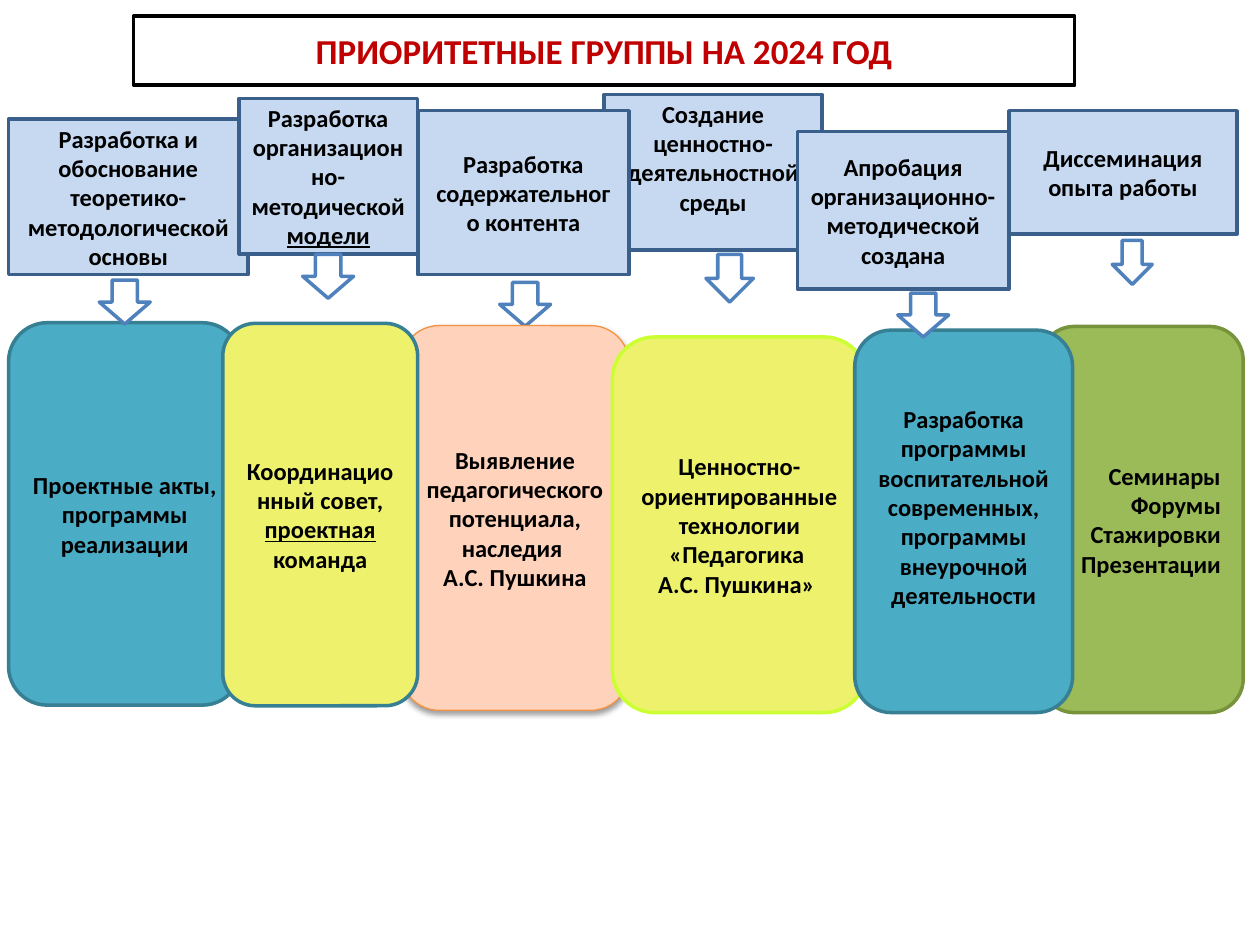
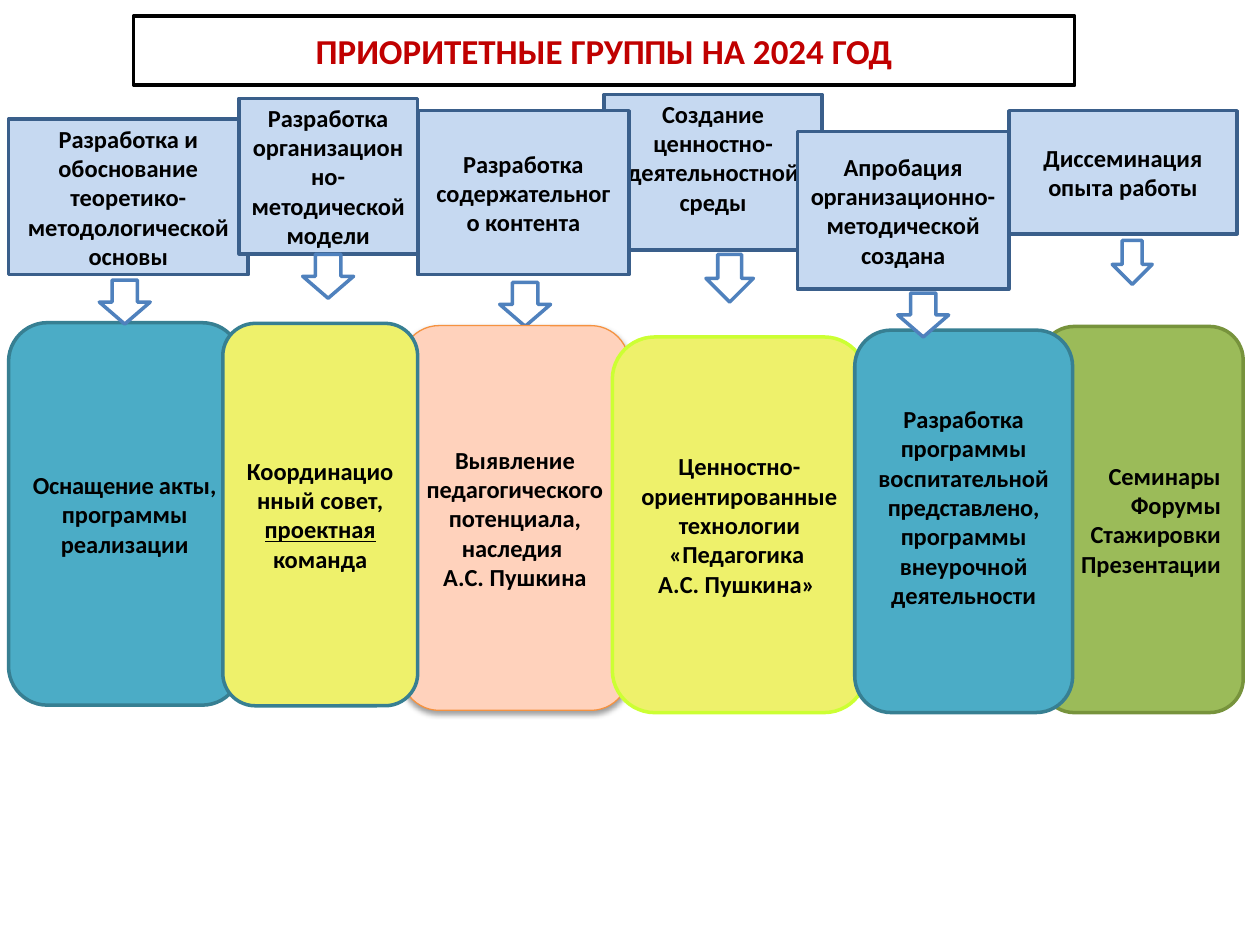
модели underline: present -> none
Проектные: Проектные -> Оснащение
современных: современных -> представлено
